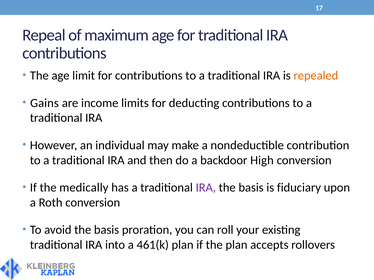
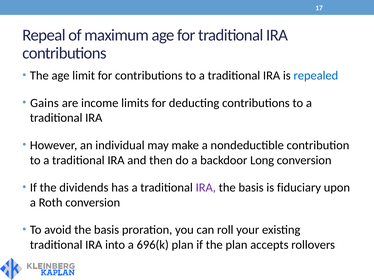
repealed colour: orange -> blue
High: High -> Long
medically: medically -> dividends
461(k: 461(k -> 696(k
